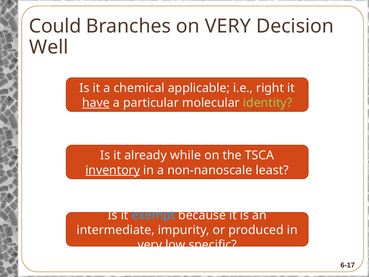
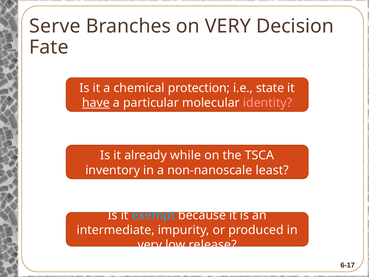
Could: Could -> Serve
Well: Well -> Fate
applicable: applicable -> protection
right: right -> state
identity colour: light green -> pink
inventory underline: present -> none
specific: specific -> release
